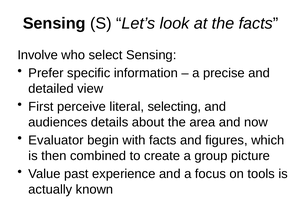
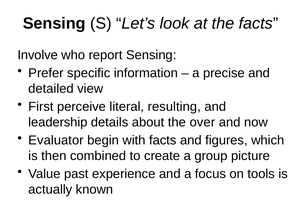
select: select -> report
selecting: selecting -> resulting
audiences: audiences -> leadership
area: area -> over
